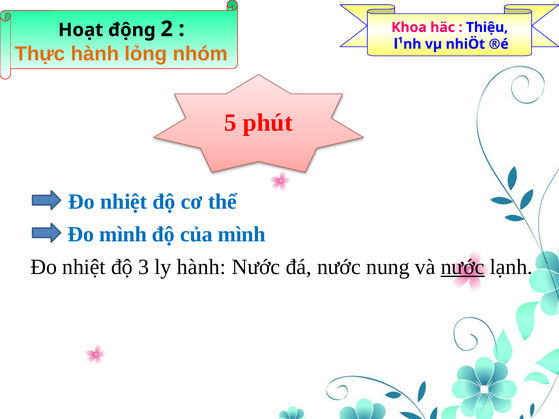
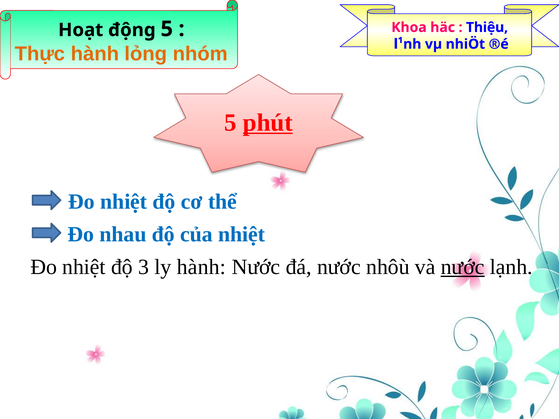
động 2: 2 -> 5
phút underline: none -> present
Đo mình: mình -> nhau
của mình: mình -> nhiệt
nung: nung -> nhôù
